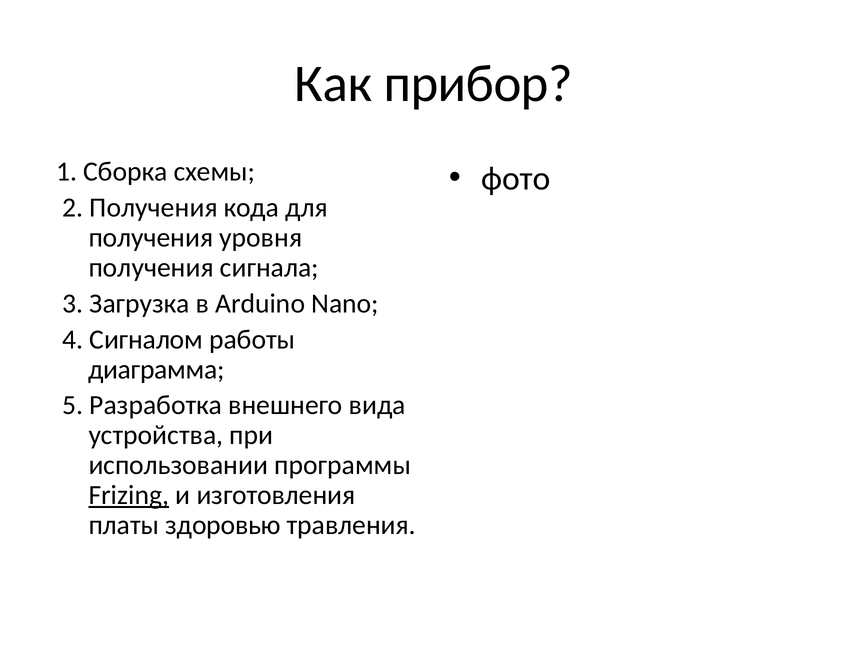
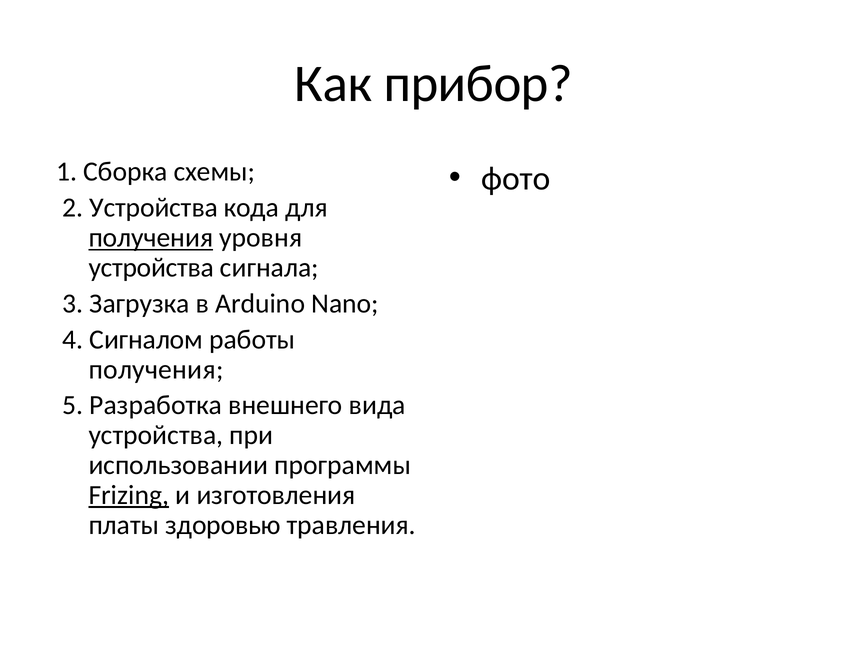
2 Получения: Получения -> Устройства
получения at (151, 238) underline: none -> present
получения at (151, 267): получения -> устройства
диаграмма at (156, 369): диаграмма -> получения
